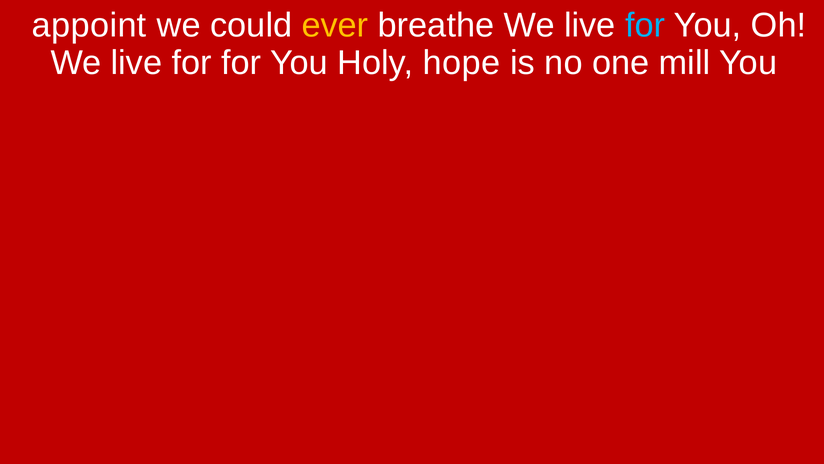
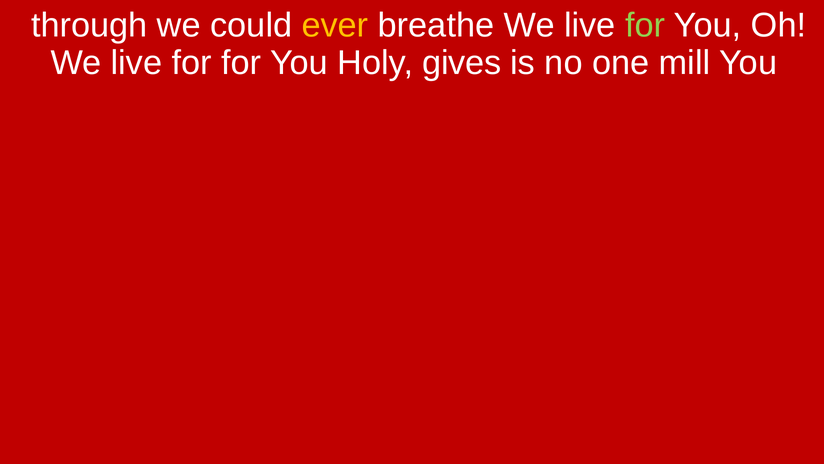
appoint: appoint -> through
for at (645, 26) colour: light blue -> light green
hope: hope -> gives
